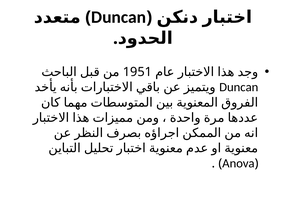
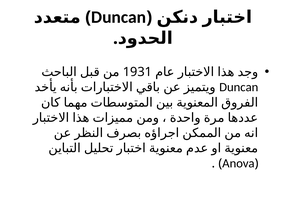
1951: 1951 -> 1931
